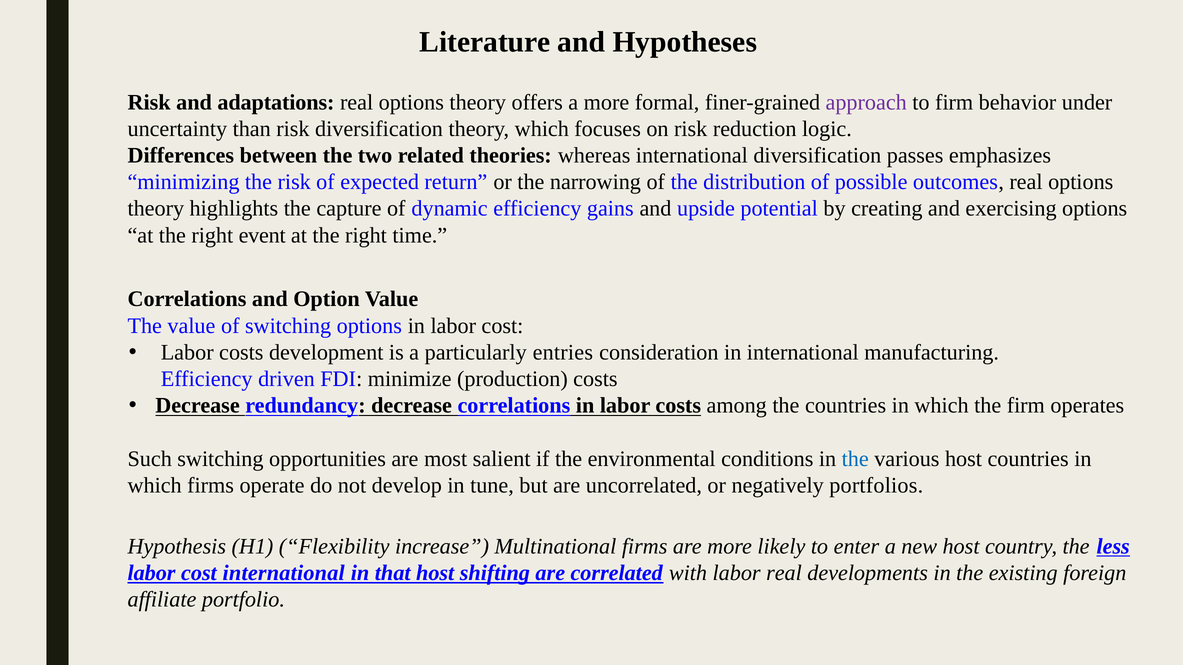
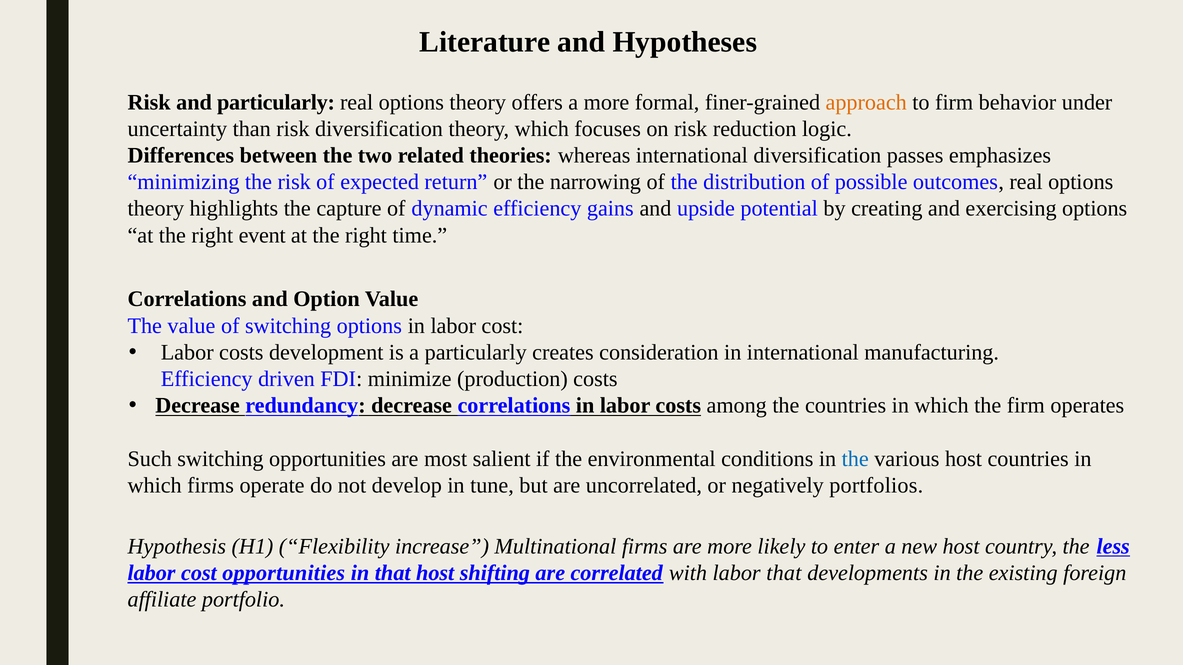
and adaptations: adaptations -> particularly
approach colour: purple -> orange
entries: entries -> creates
cost international: international -> opportunities
labor real: real -> that
